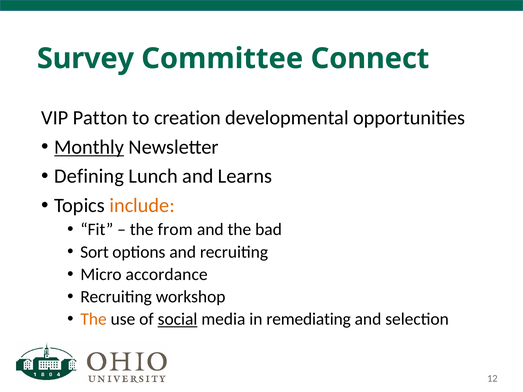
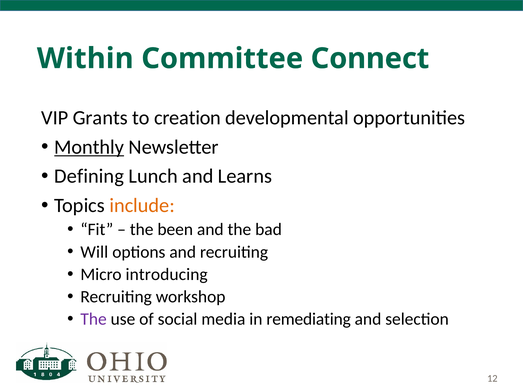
Survey: Survey -> Within
Patton: Patton -> Grants
from: from -> been
Sort: Sort -> Will
accordance: accordance -> introducing
The at (94, 319) colour: orange -> purple
social underline: present -> none
